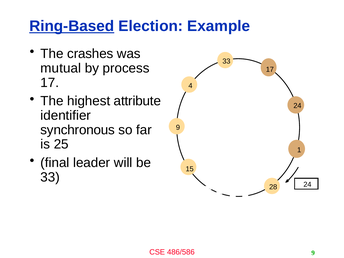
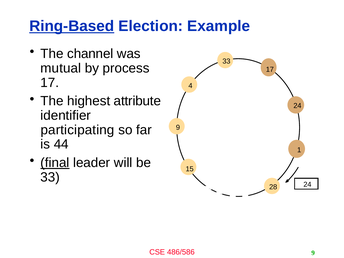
crashes: crashes -> channel
synchronous: synchronous -> participating
25: 25 -> 44
final underline: none -> present
